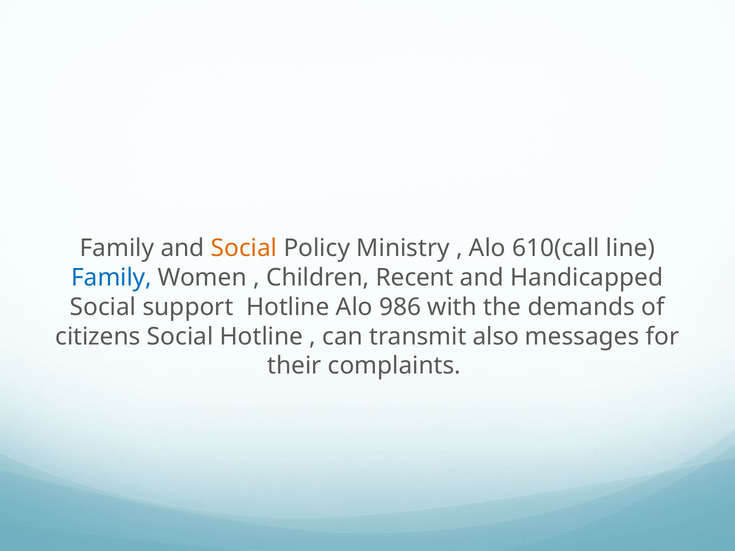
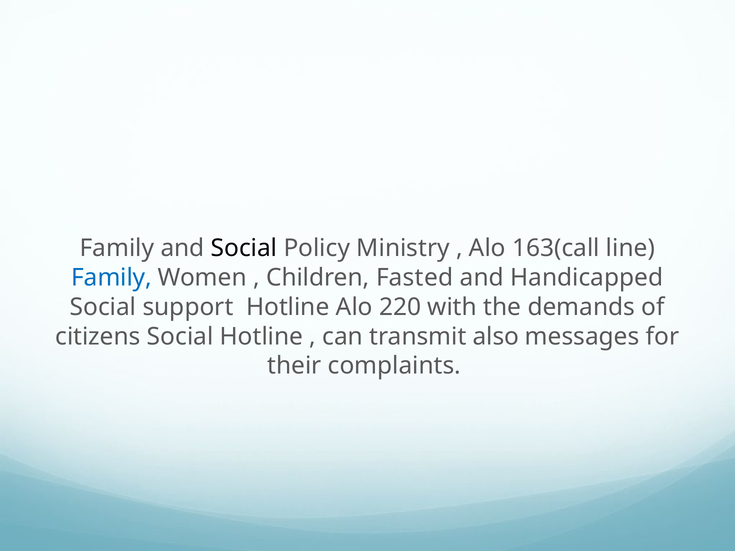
Social at (244, 248) colour: orange -> black
610(call: 610(call -> 163(call
Recent: Recent -> Fasted
986: 986 -> 220
